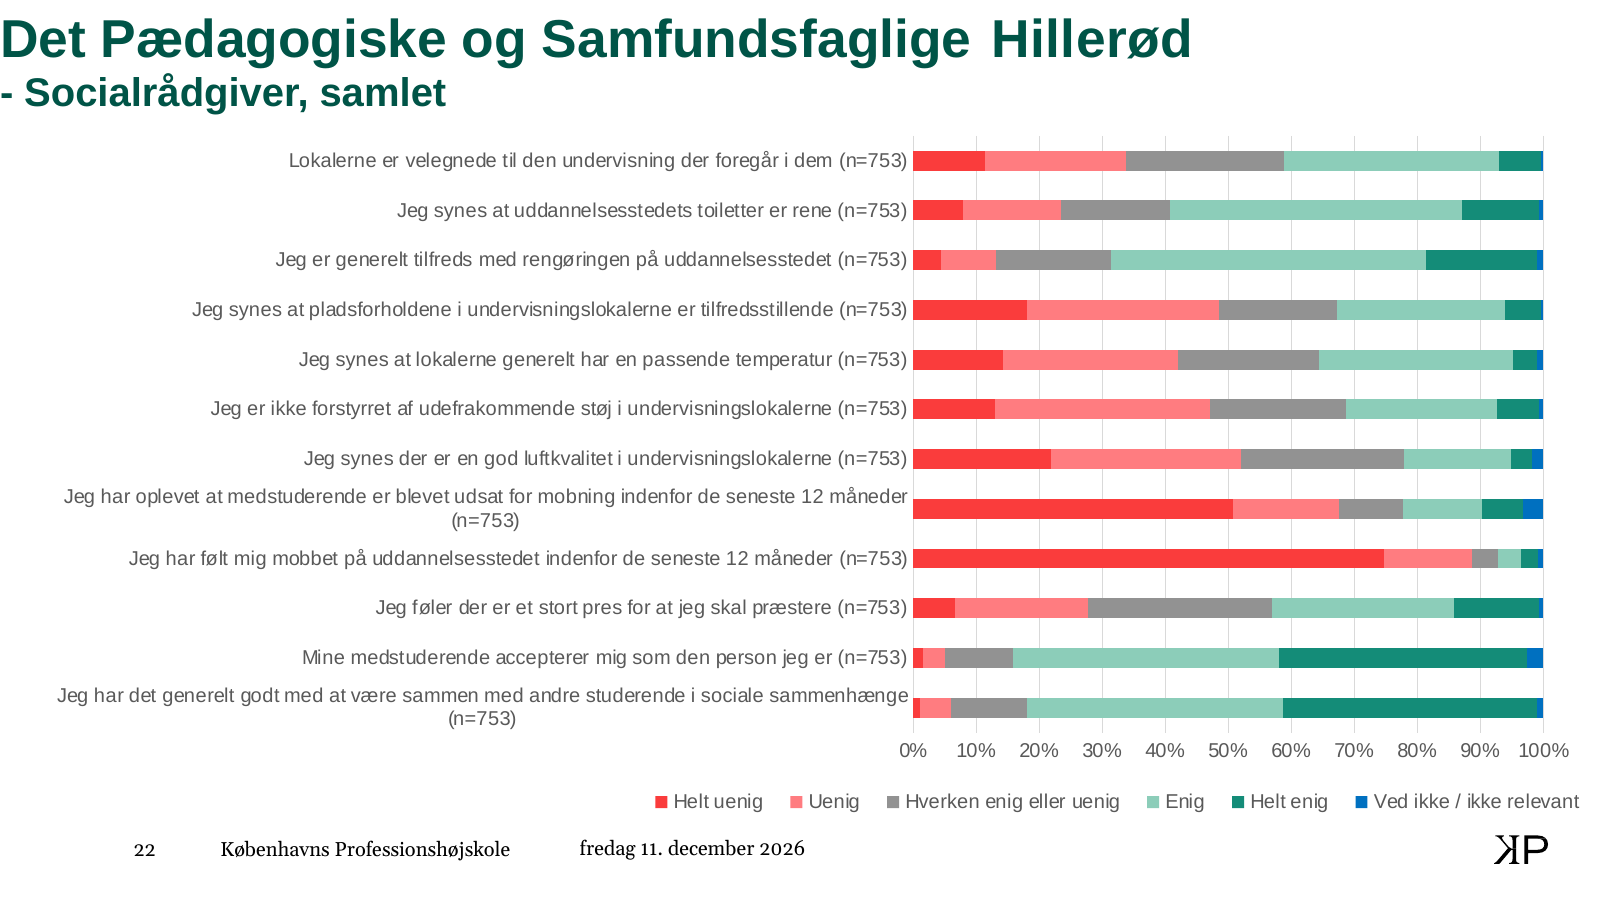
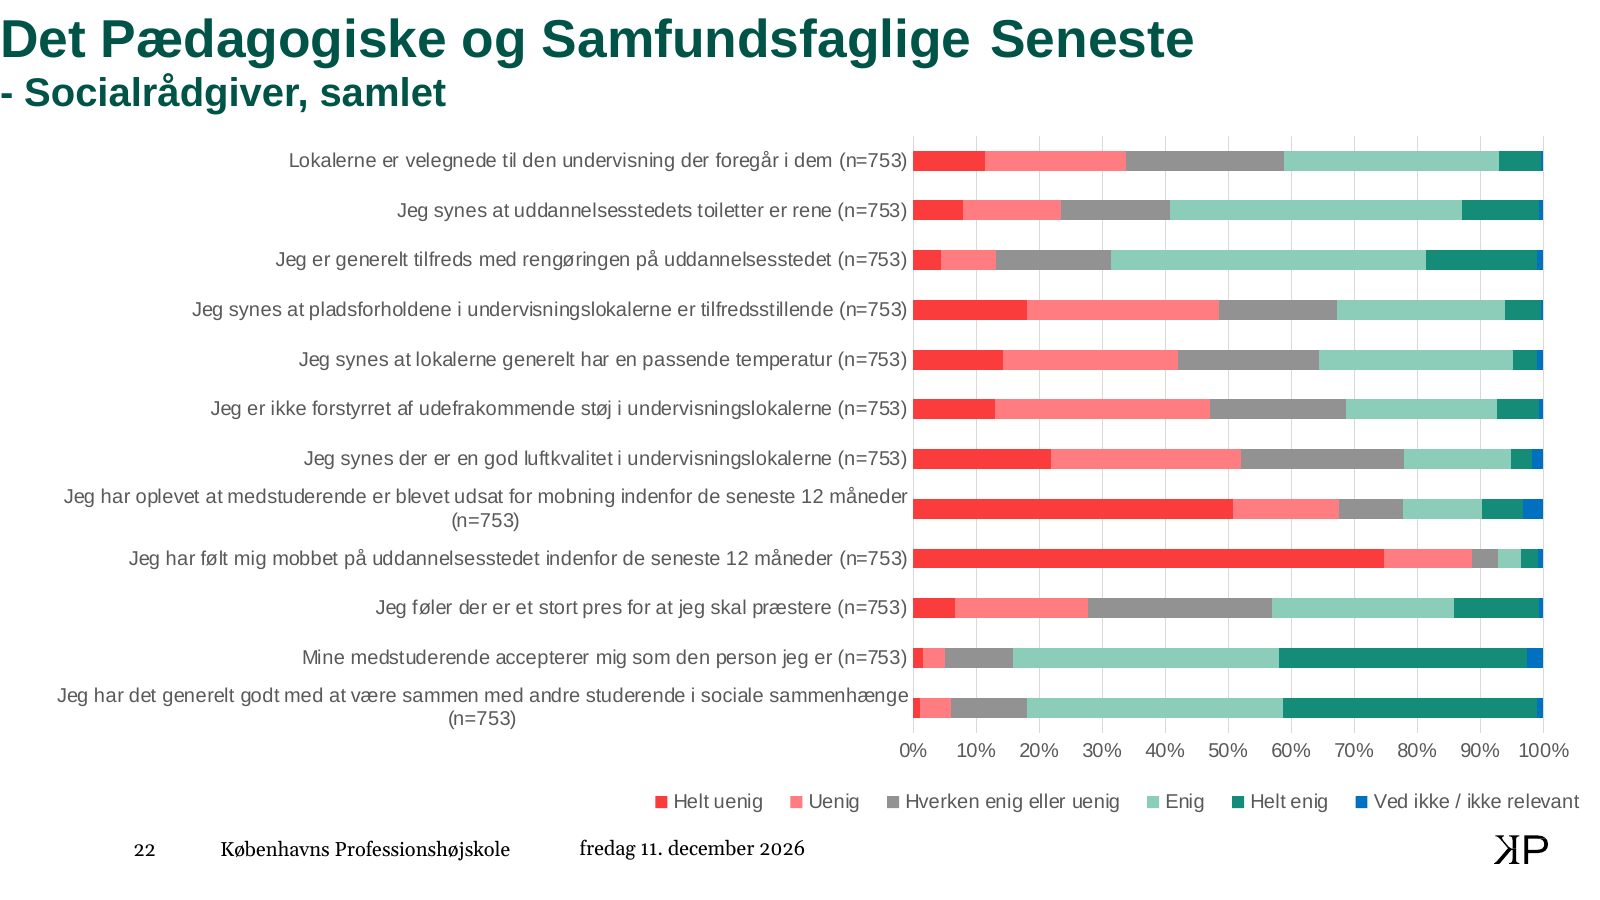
Samfundsfaglige Hillerød: Hillerød -> Seneste
